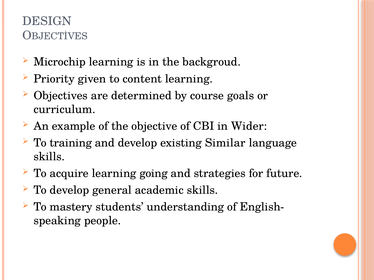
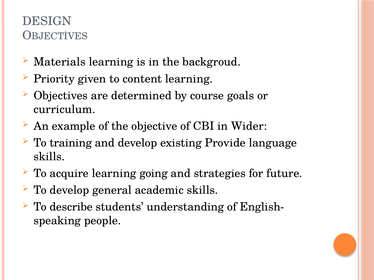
Microchip: Microchip -> Materials
Similar: Similar -> Provide
mastery: mastery -> describe
